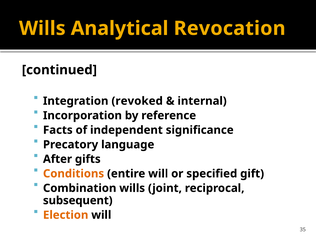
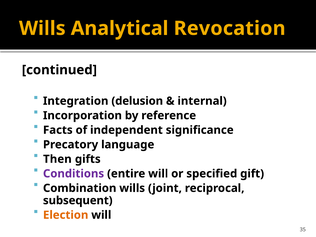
revoked: revoked -> delusion
After: After -> Then
Conditions colour: orange -> purple
